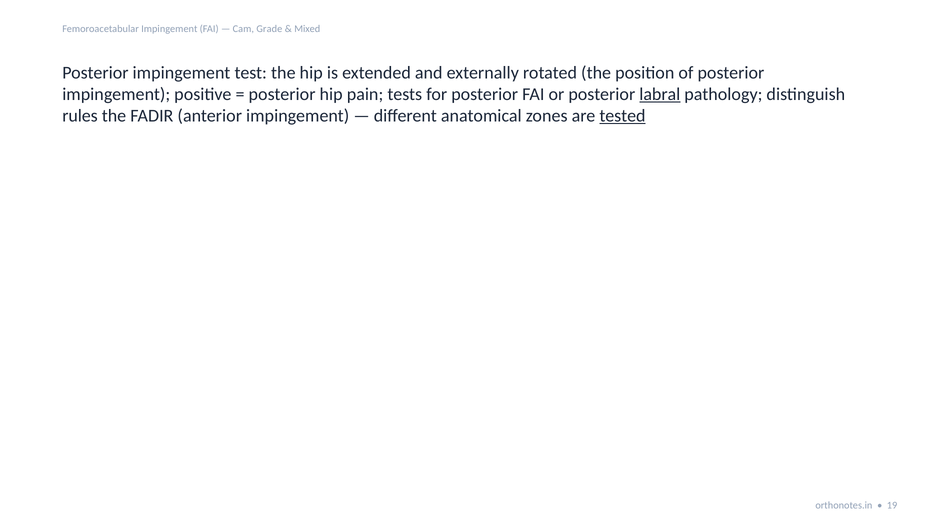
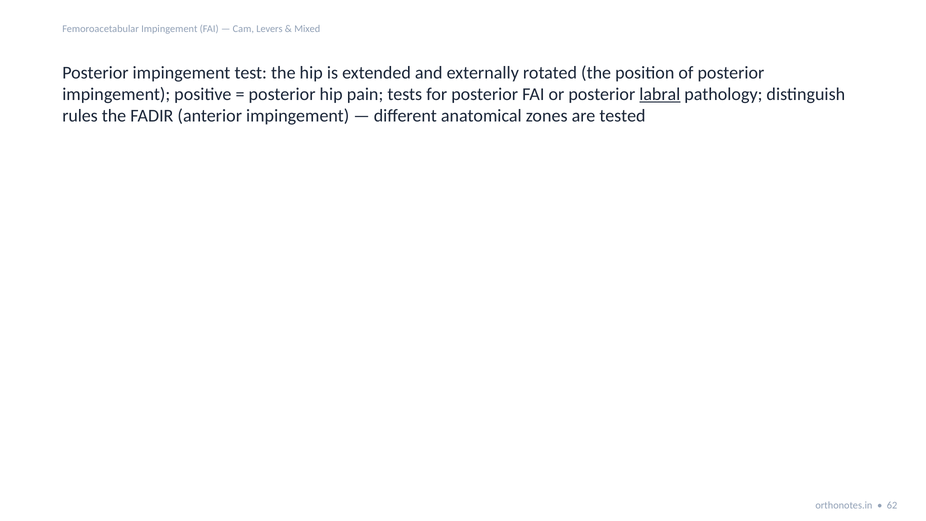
Grade: Grade -> Levers
tested underline: present -> none
19: 19 -> 62
